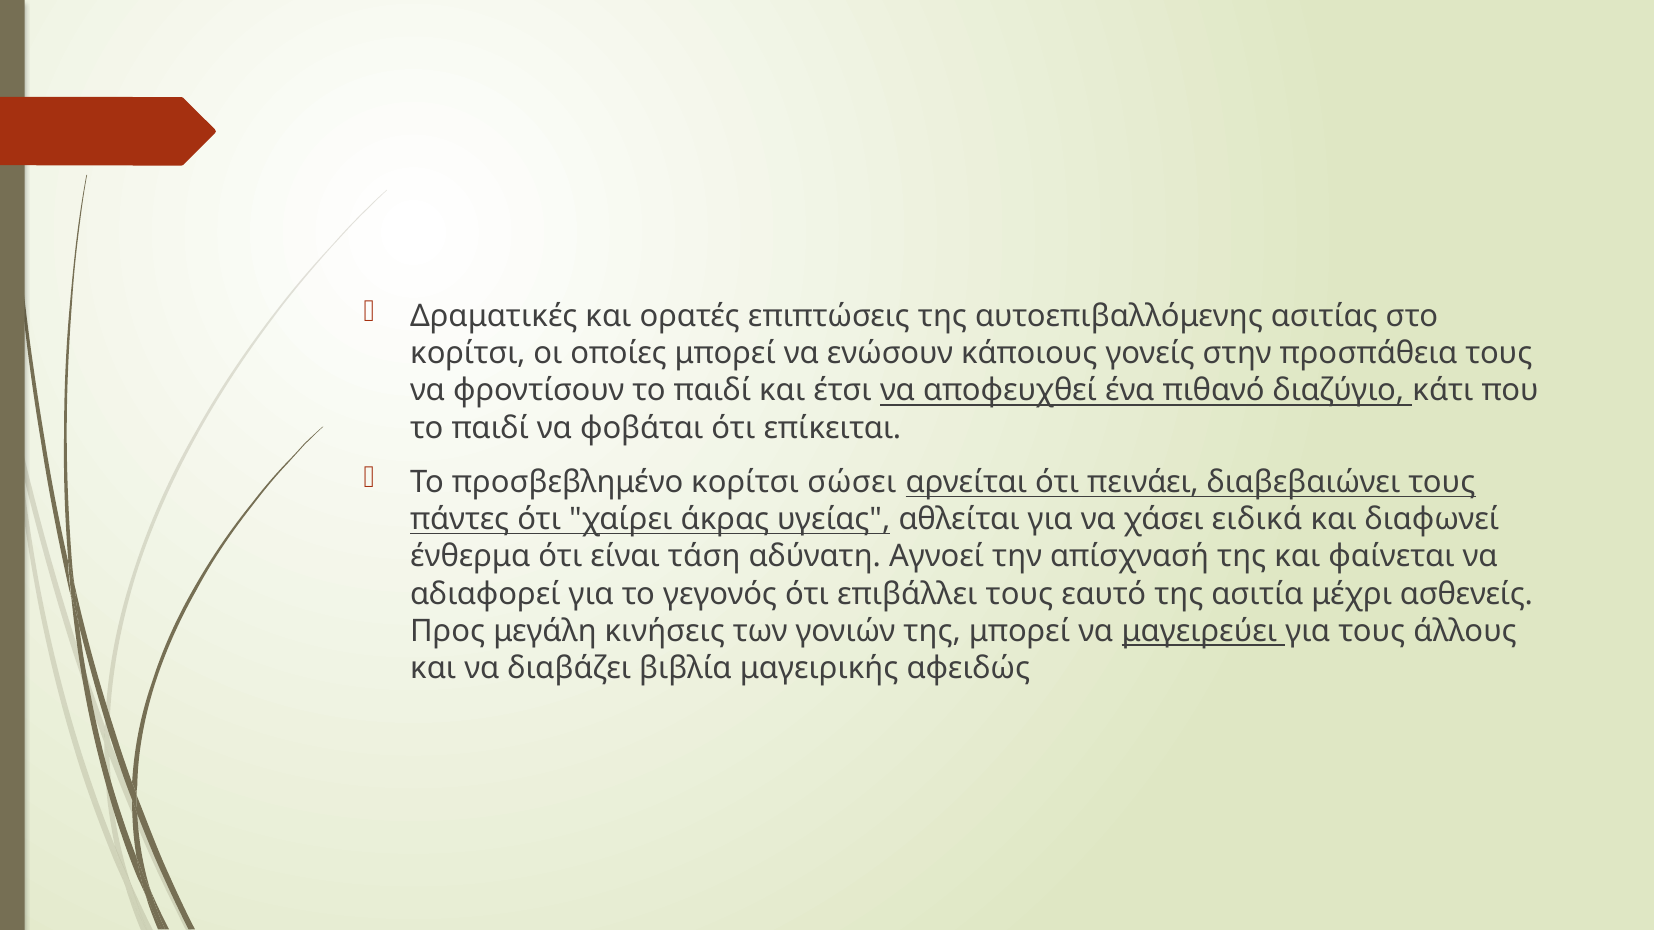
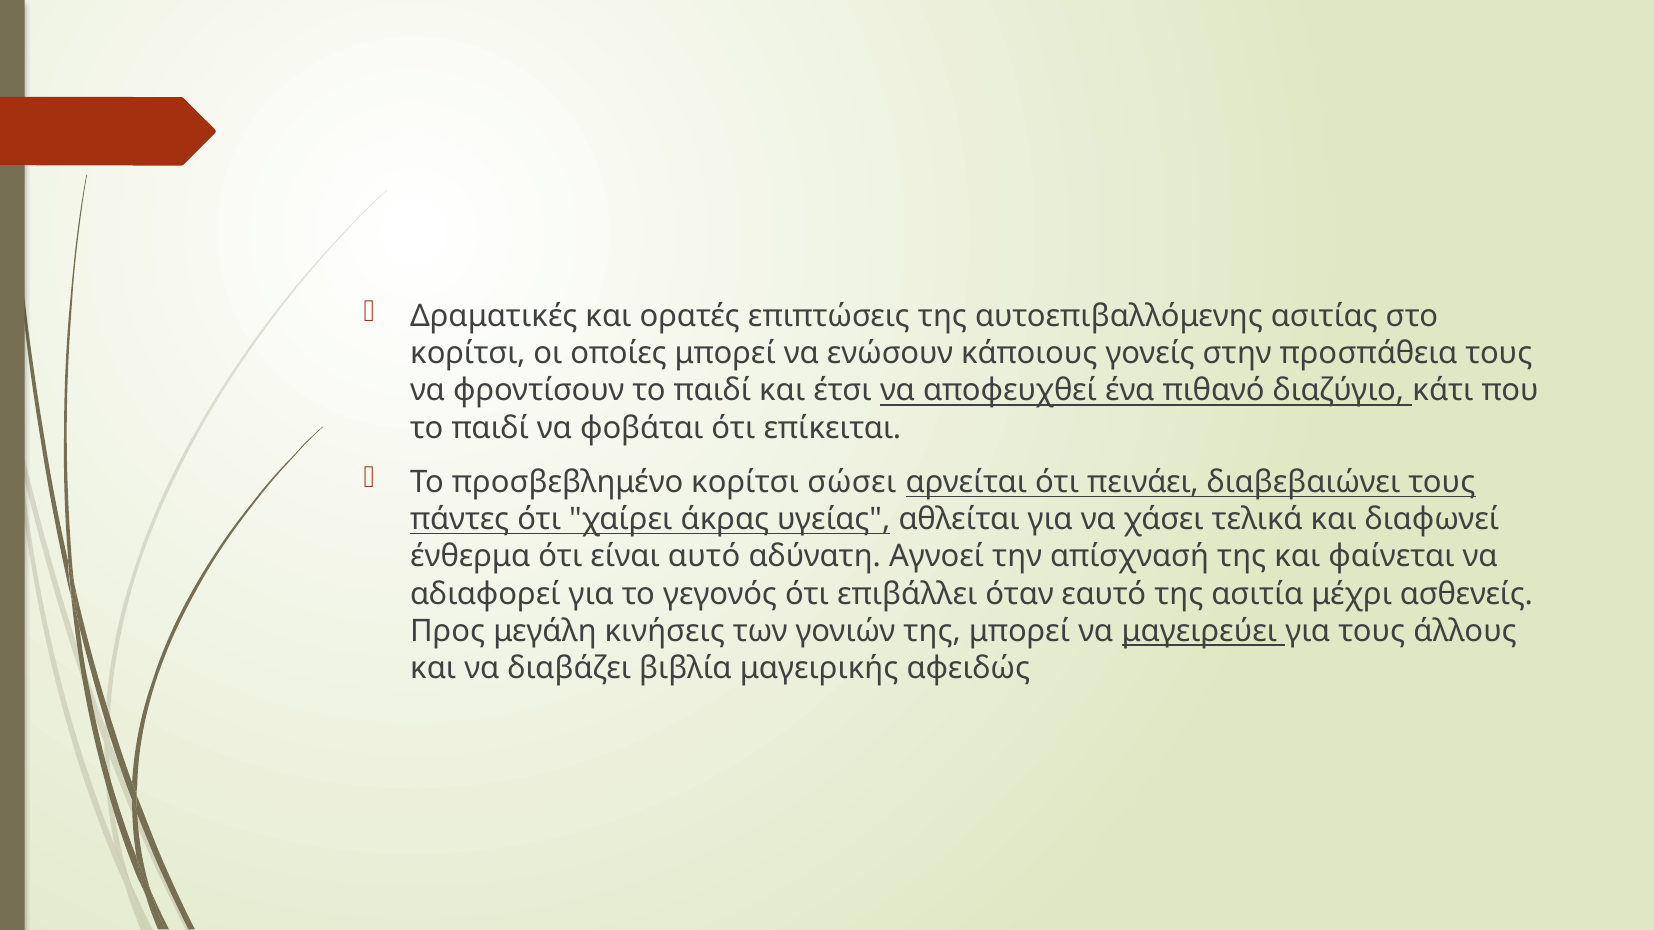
ειδικά: ειδικά -> τελικά
τάση: τάση -> αυτό
επιβάλλει τους: τους -> όταν
